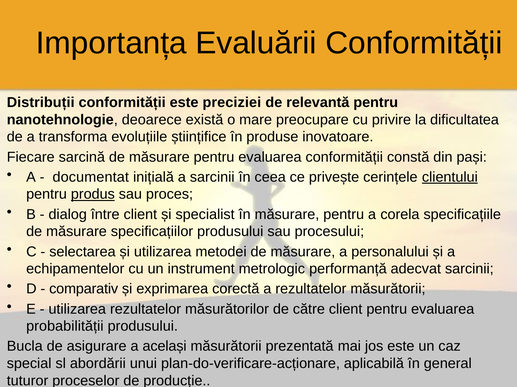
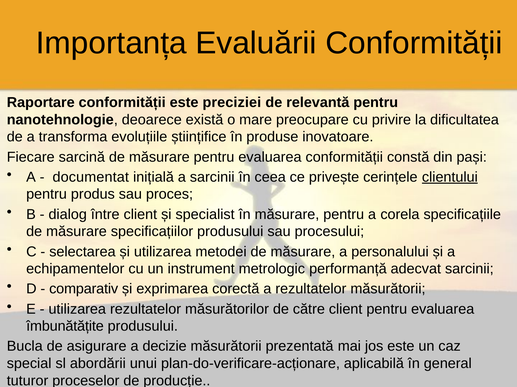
Distribuții: Distribuții -> Raportare
produs underline: present -> none
probabilității: probabilității -> îmbunătățite
același: același -> decizie
